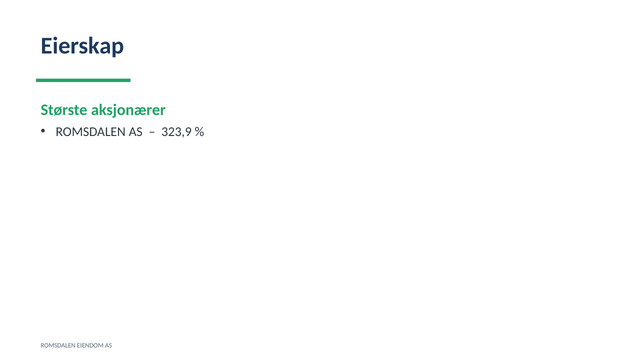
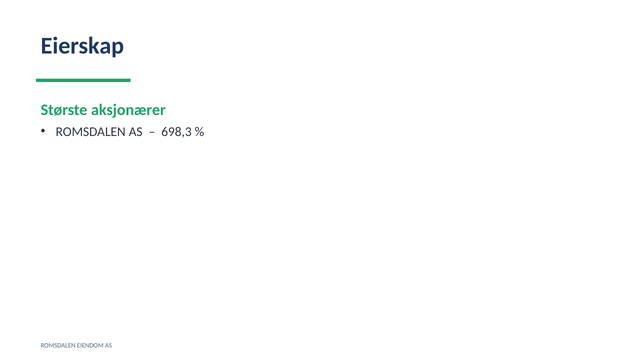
323,9: 323,9 -> 698,3
